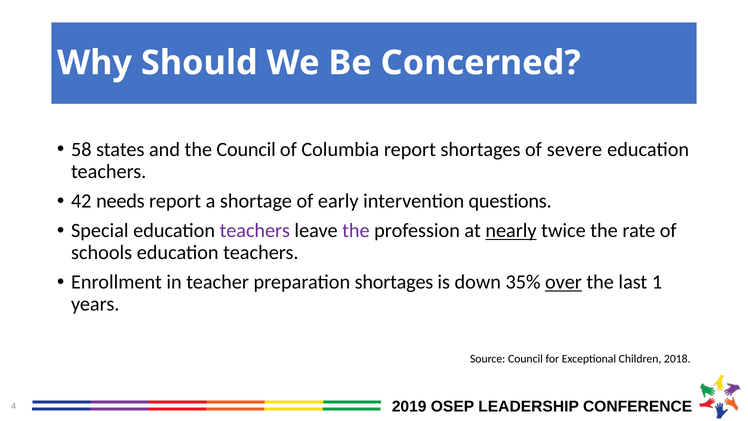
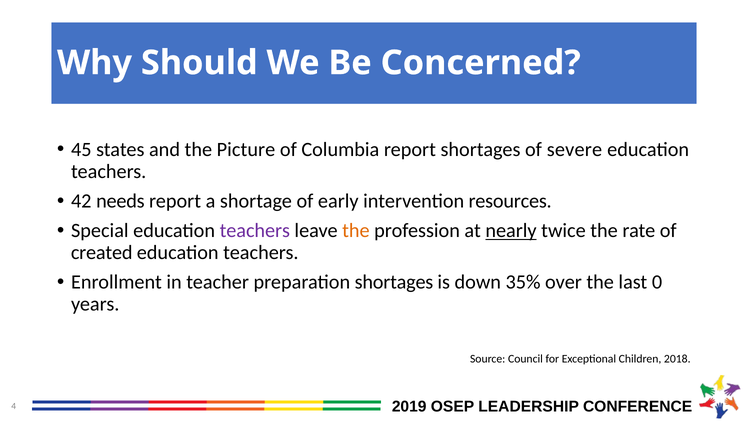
58: 58 -> 45
the Council: Council -> Picture
questions: questions -> resources
the at (356, 231) colour: purple -> orange
schools: schools -> created
over underline: present -> none
1: 1 -> 0
